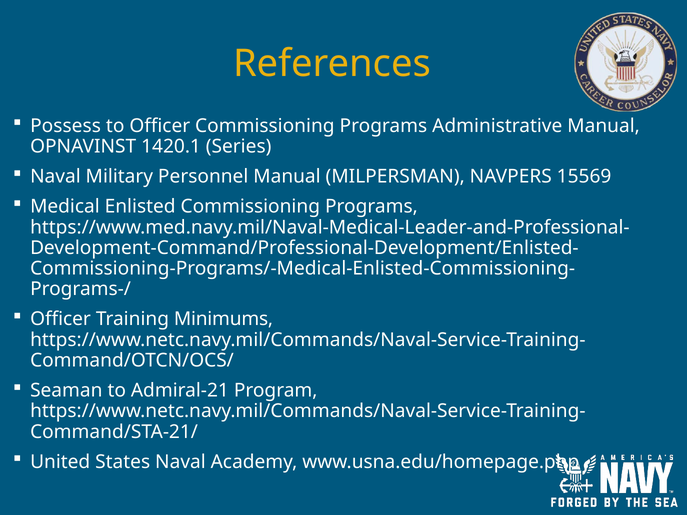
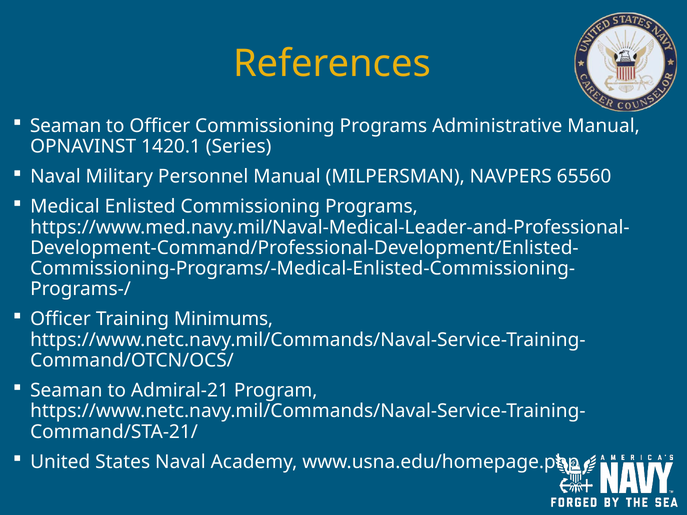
Possess at (66, 126): Possess -> Seaman
15569: 15569 -> 65560
